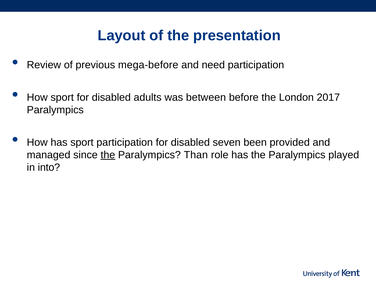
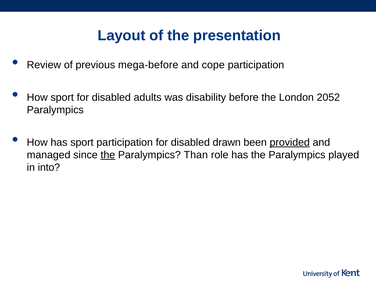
need: need -> cope
between: between -> disability
2017: 2017 -> 2052
seven: seven -> drawn
provided underline: none -> present
